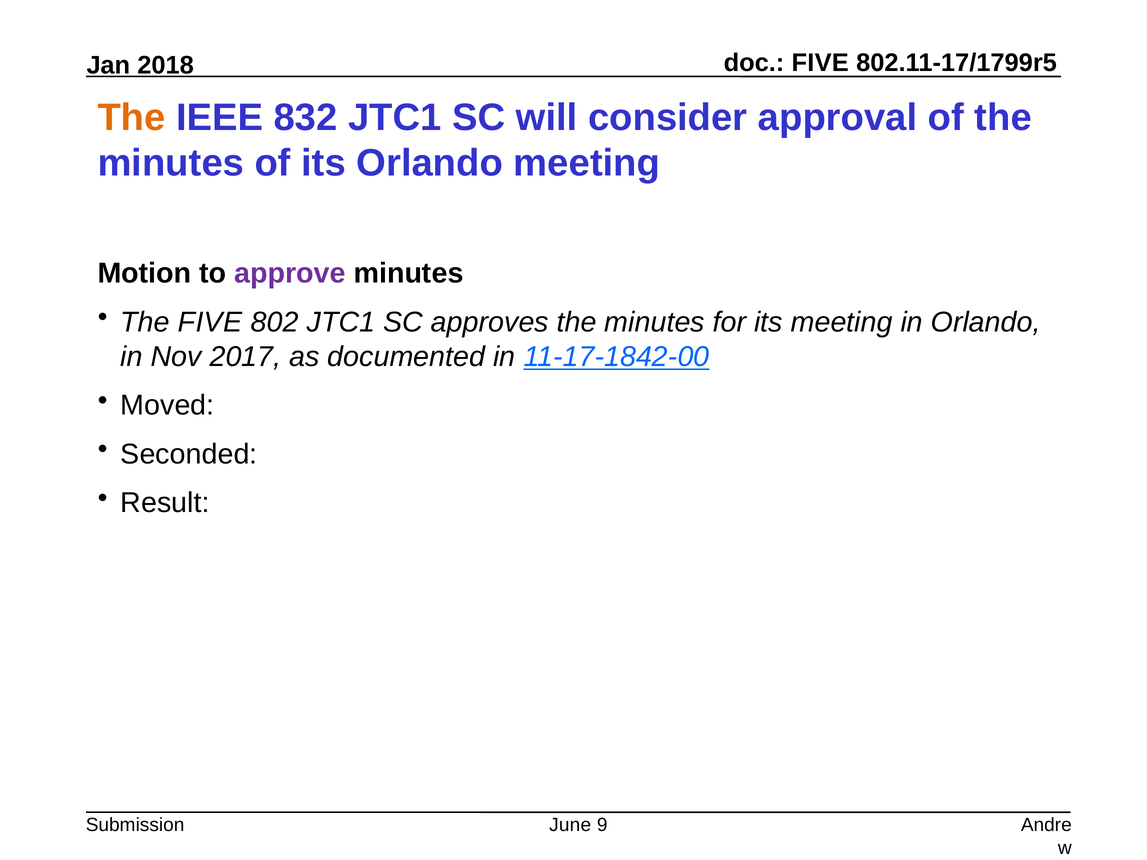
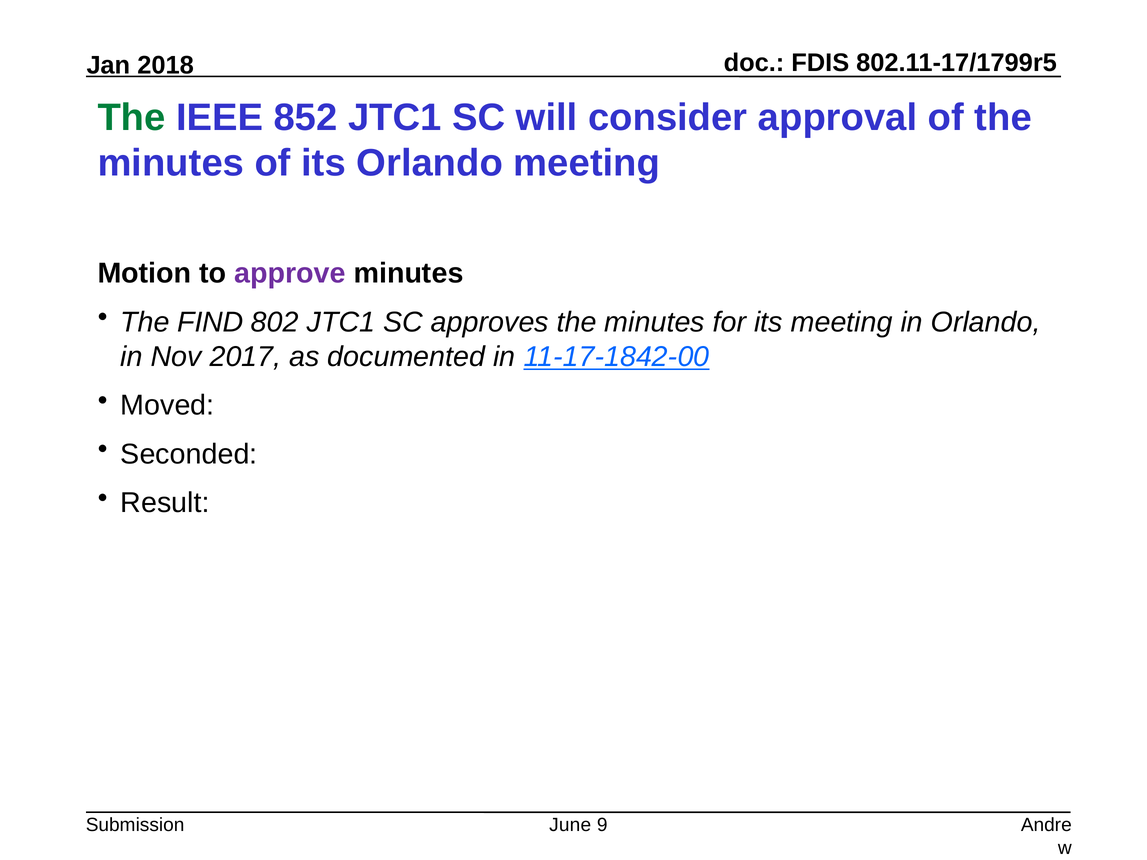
FIVE at (820, 63): FIVE -> FDIS
The at (132, 117) colour: orange -> green
832: 832 -> 852
The FIVE: FIVE -> FIND
